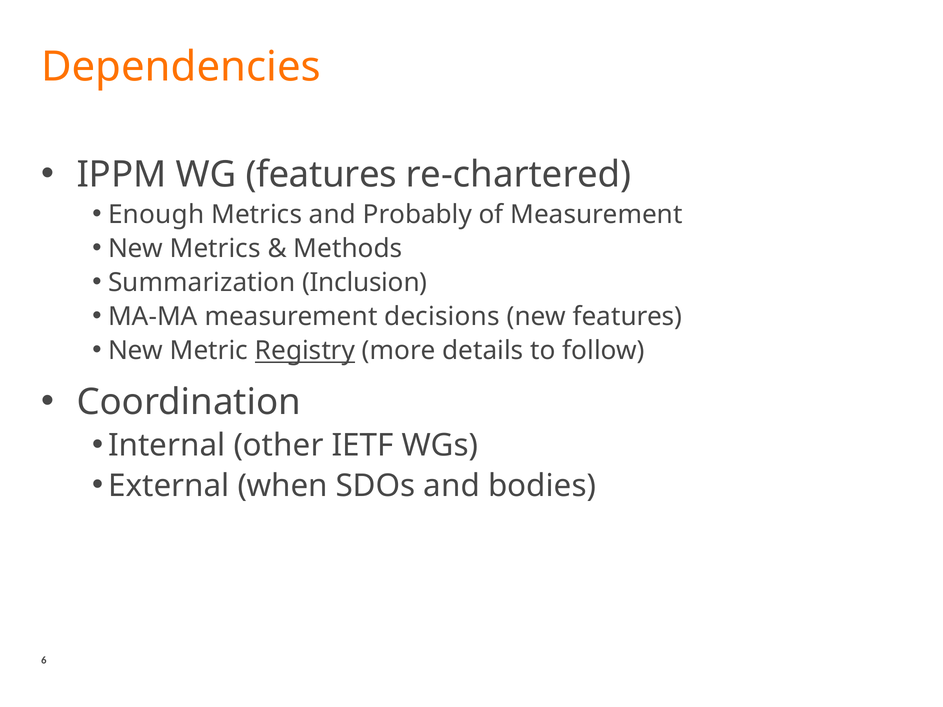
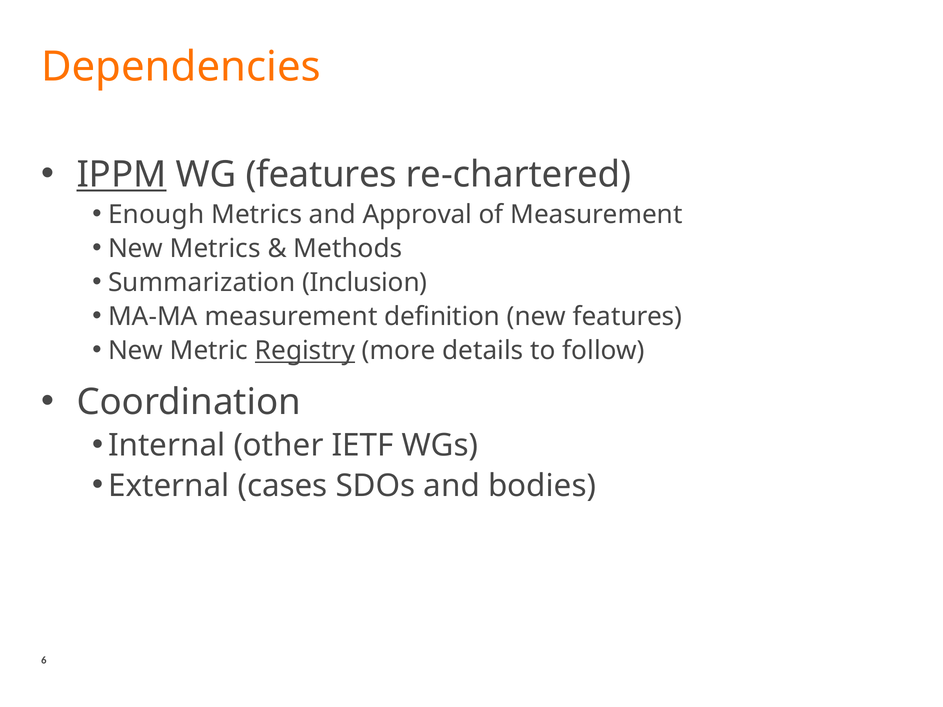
IPPM underline: none -> present
Probably: Probably -> Approval
decisions: decisions -> definition
when: when -> cases
